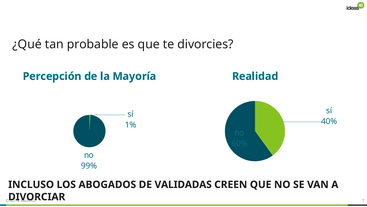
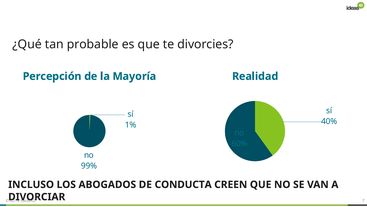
VALIDADAS: VALIDADAS -> CONDUCTA
